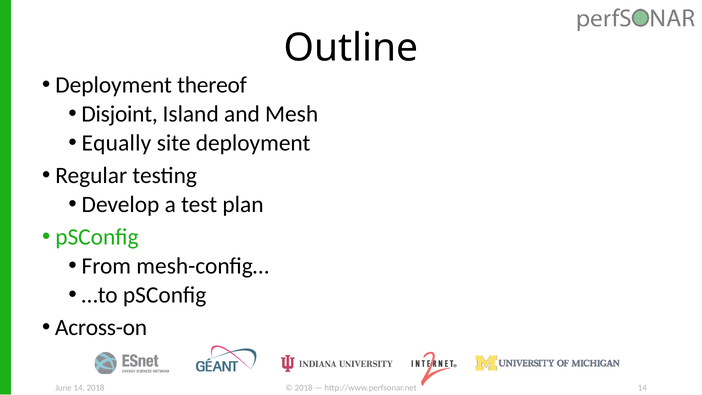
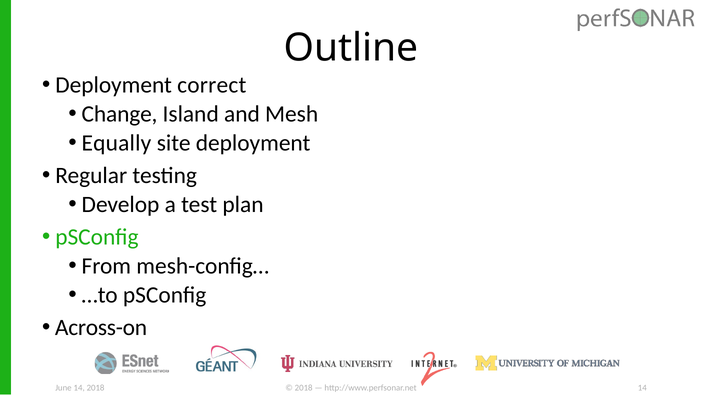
thereof: thereof -> correct
Disjoint: Disjoint -> Change
